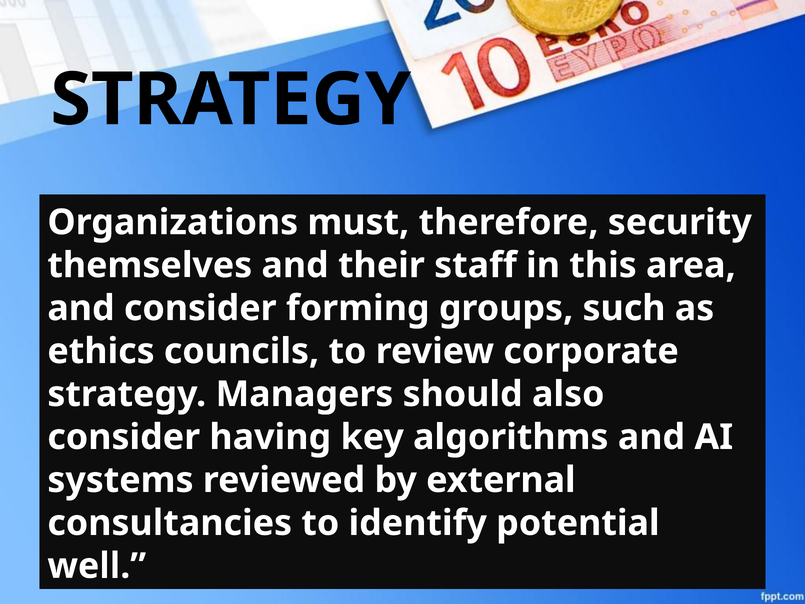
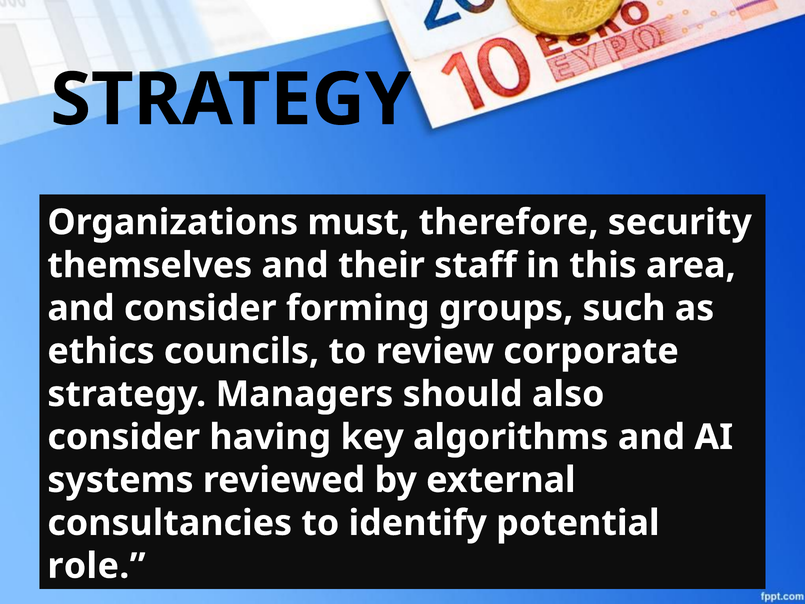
well: well -> role
